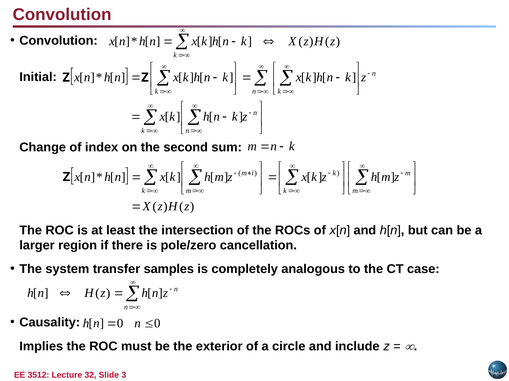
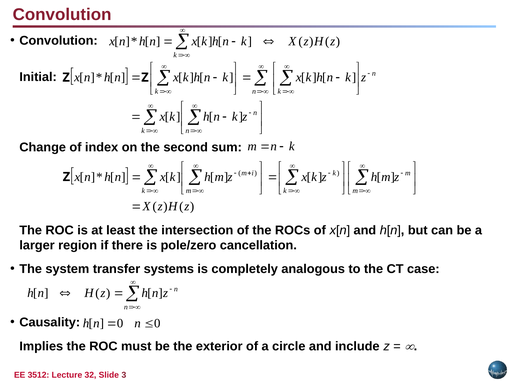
samples: samples -> systems
